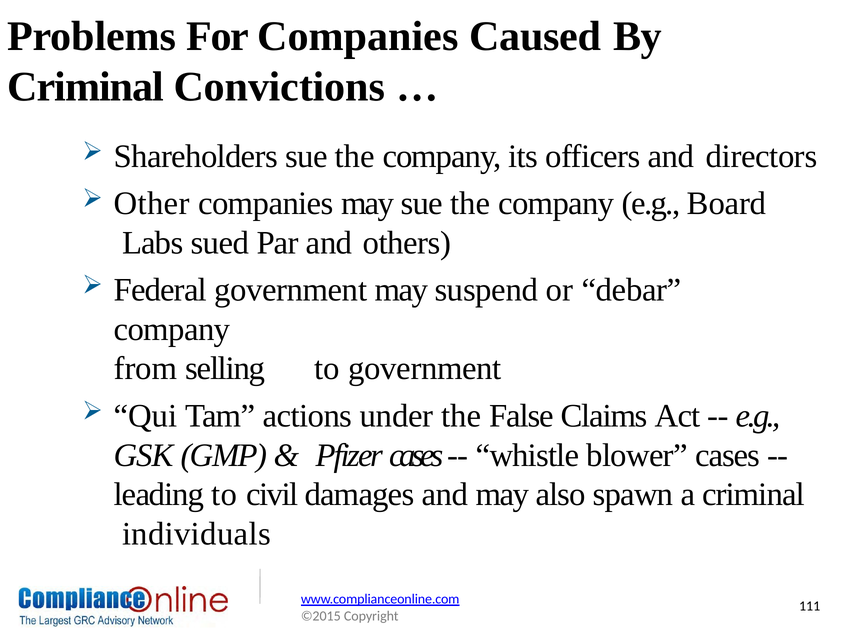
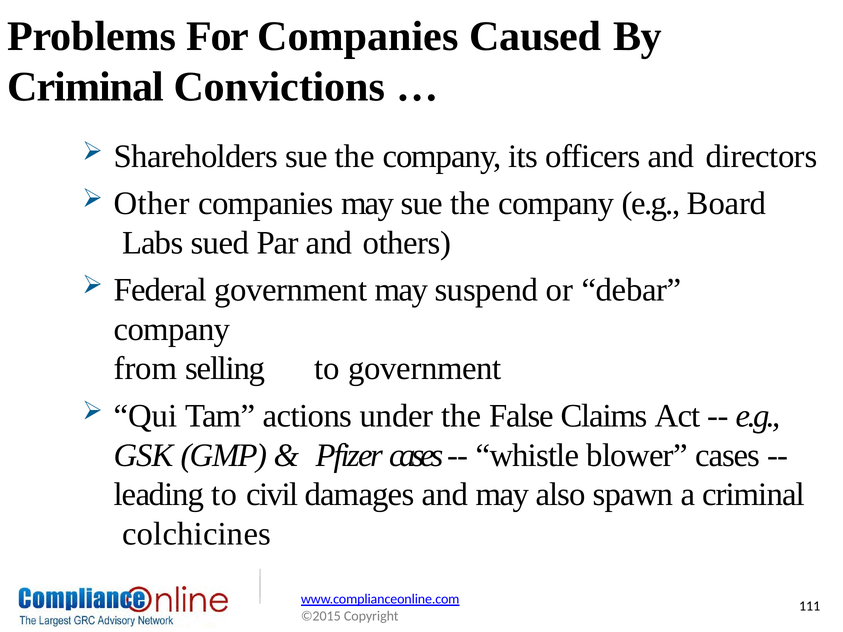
individuals: individuals -> colchicines
